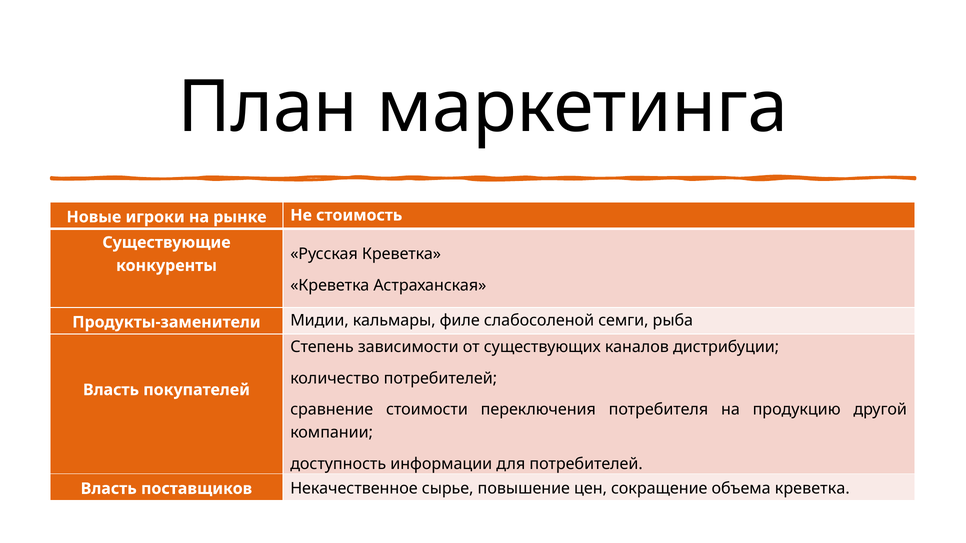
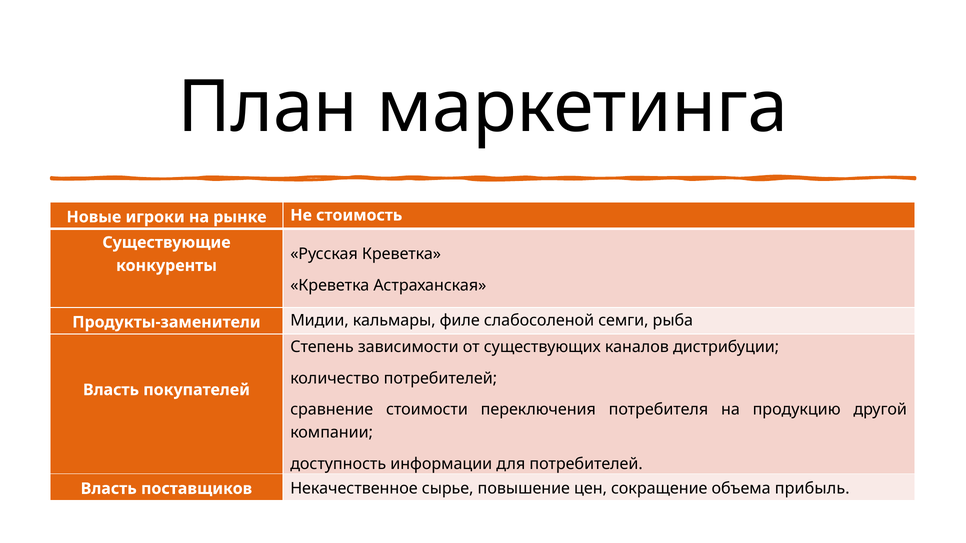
объема креветка: креветка -> прибыль
